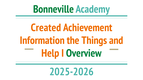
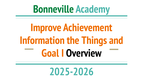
Created: Created -> Improve
Help: Help -> Goal
Overview colour: green -> black
